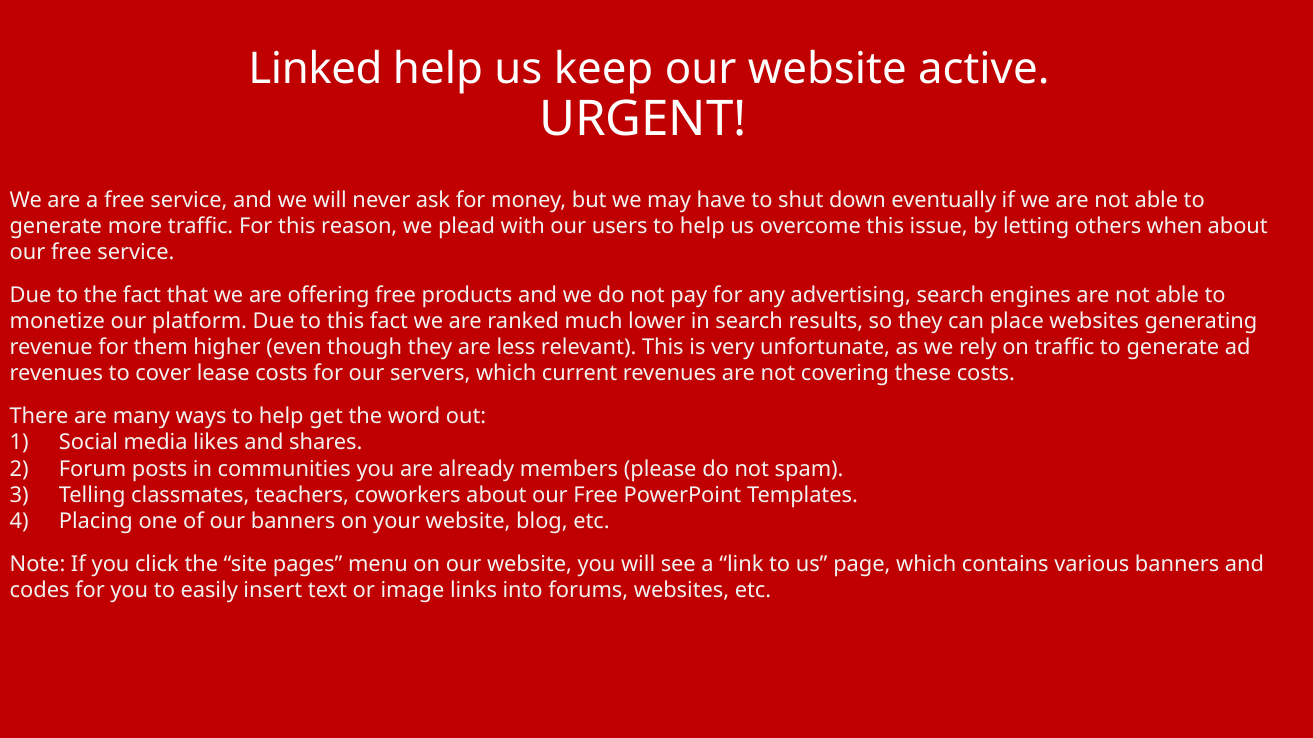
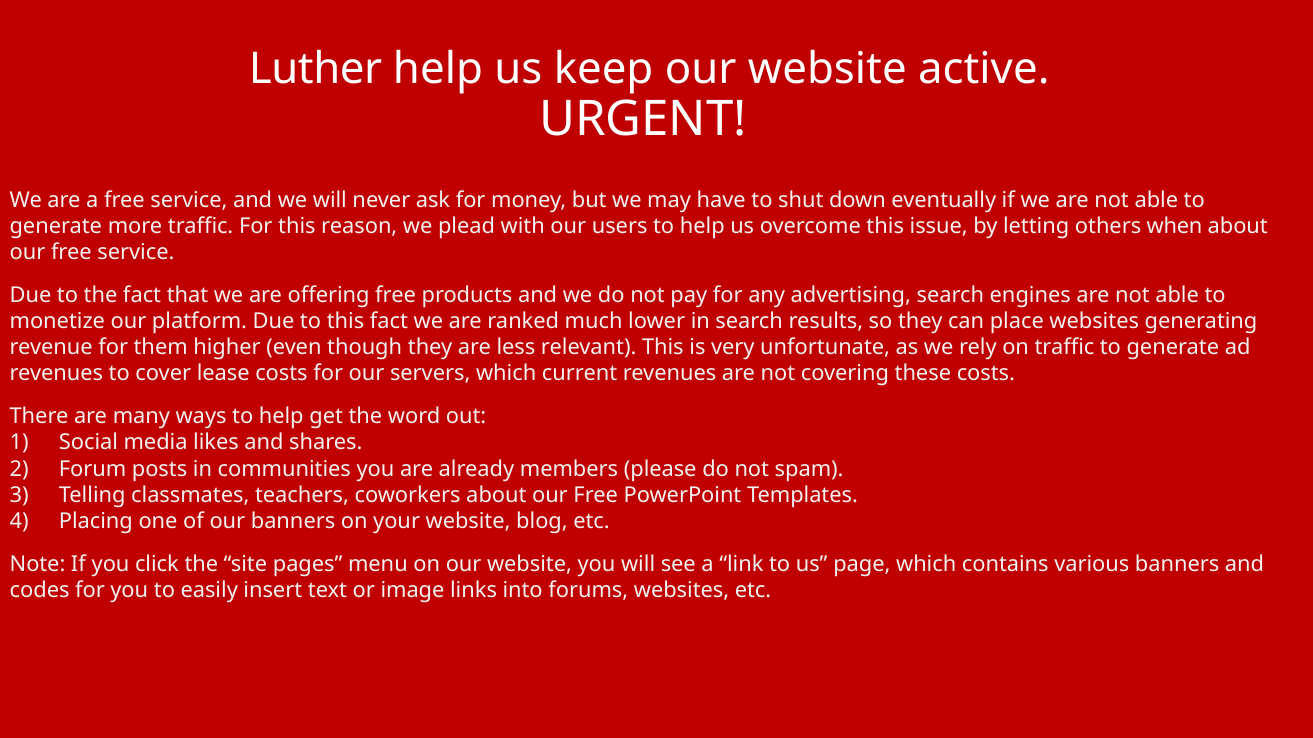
Linked: Linked -> Luther
